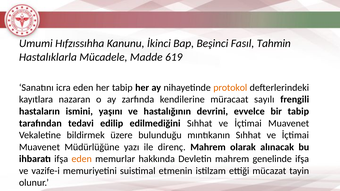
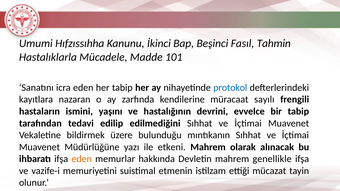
619: 619 -> 101
protokol colour: orange -> blue
direnç: direnç -> etkeni
genelinde: genelinde -> genellikle
